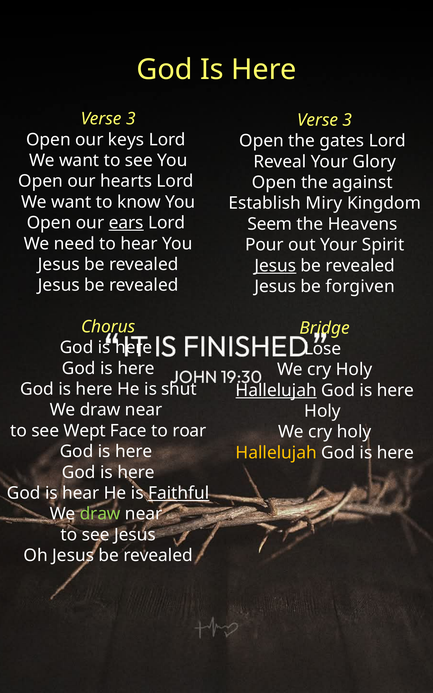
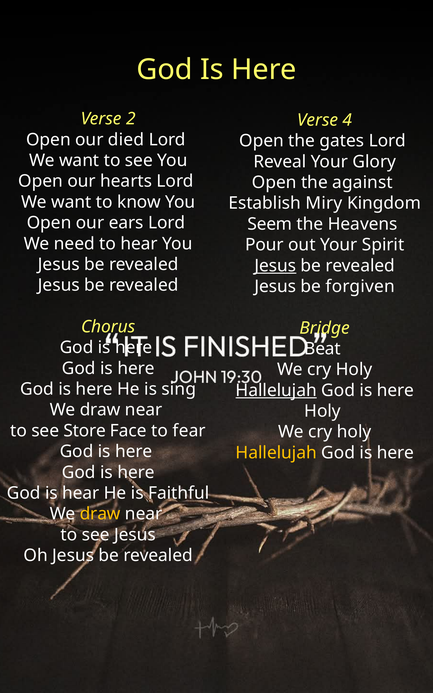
3 at (131, 119): 3 -> 2
3 at (347, 120): 3 -> 4
keys: keys -> died
ears underline: present -> none
Lose: Lose -> Beat
shut: shut -> sing
Wept: Wept -> Store
roar: roar -> fear
Faithful underline: present -> none
draw at (100, 514) colour: light green -> yellow
